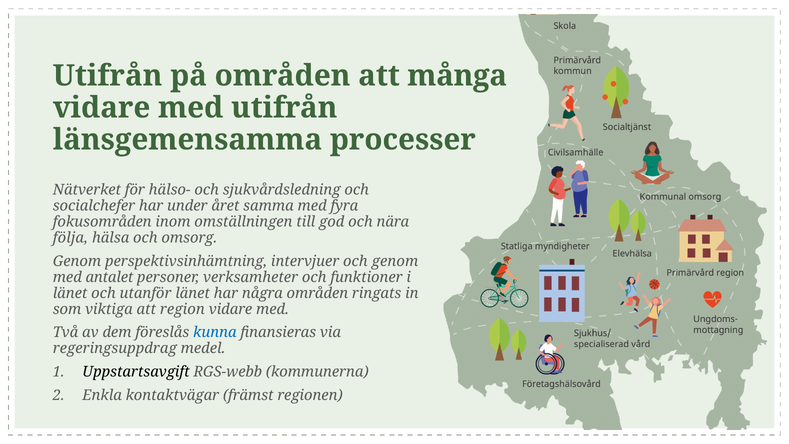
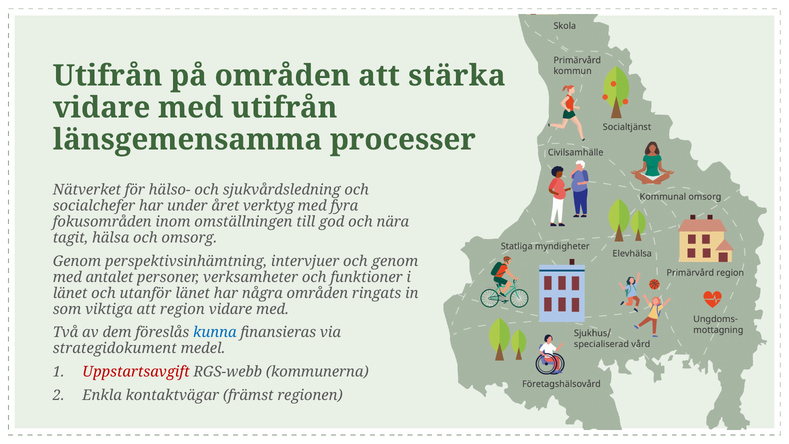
många: många -> stärka
samma: samma -> verktyg
följa: följa -> tagit
regeringsuppdrag: regeringsuppdrag -> strategidokument
Uppstartsavgift colour: black -> red
